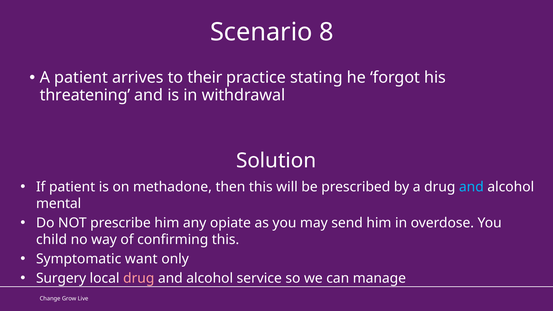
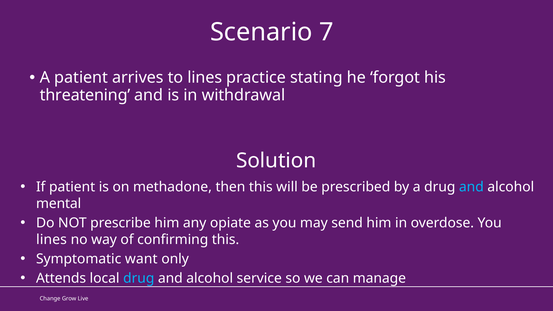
8: 8 -> 7
to their: their -> lines
child at (52, 240): child -> lines
Surgery: Surgery -> Attends
drug at (139, 278) colour: pink -> light blue
